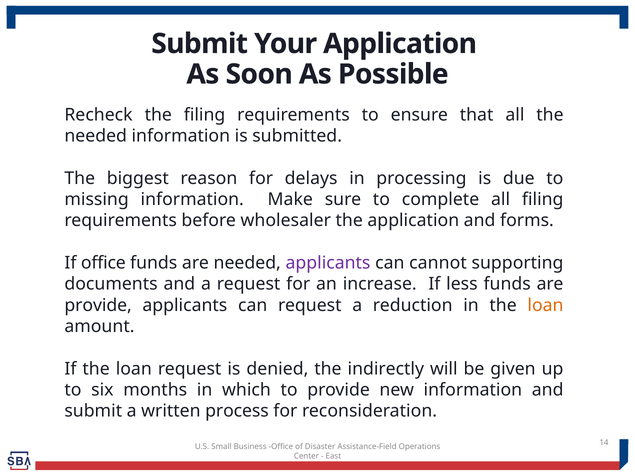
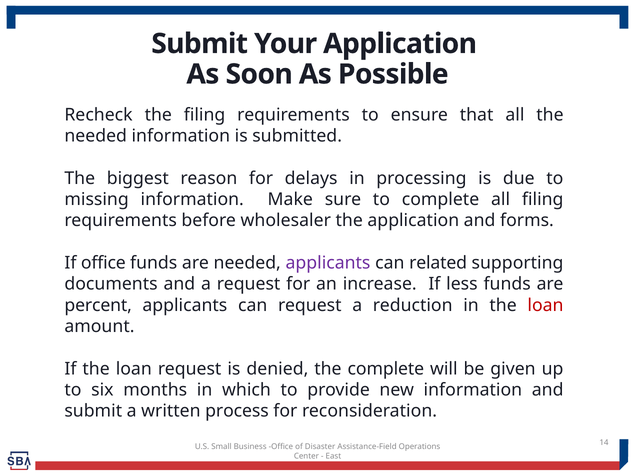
cannot: cannot -> related
provide at (98, 305): provide -> percent
loan at (545, 305) colour: orange -> red
the indirectly: indirectly -> complete
